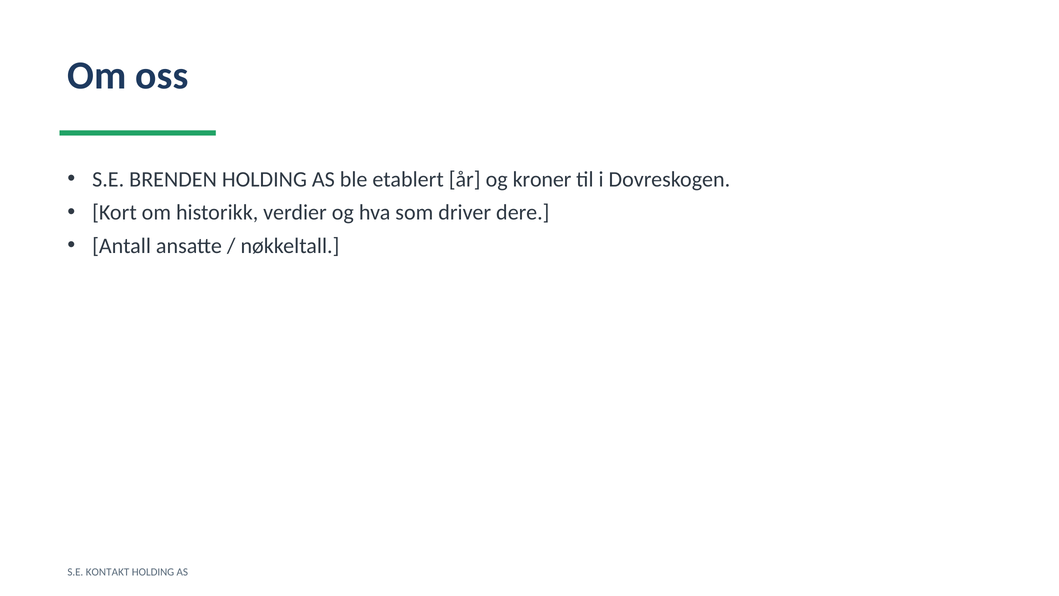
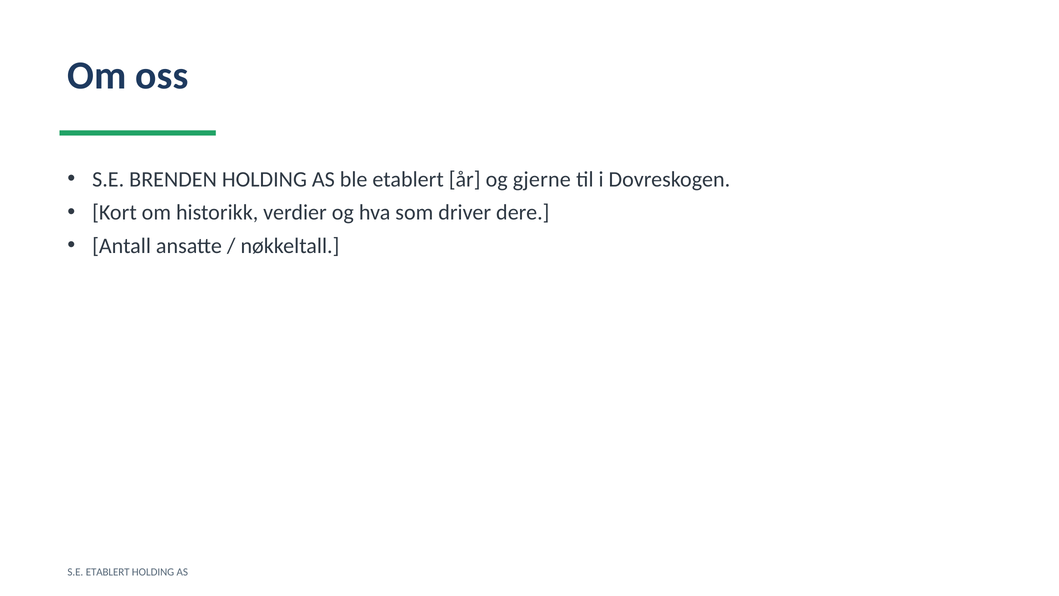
kroner: kroner -> gjerne
S.E KONTAKT: KONTAKT -> ETABLERT
